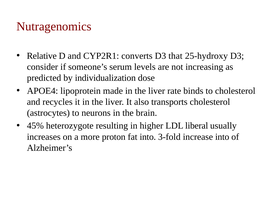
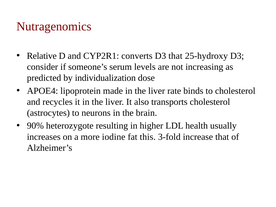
45%: 45% -> 90%
liberal: liberal -> health
proton: proton -> iodine
fat into: into -> this
increase into: into -> that
